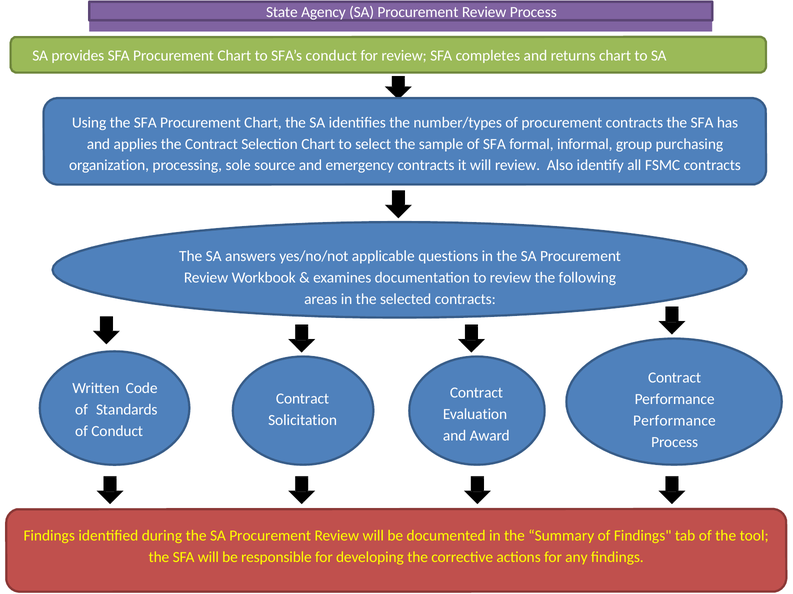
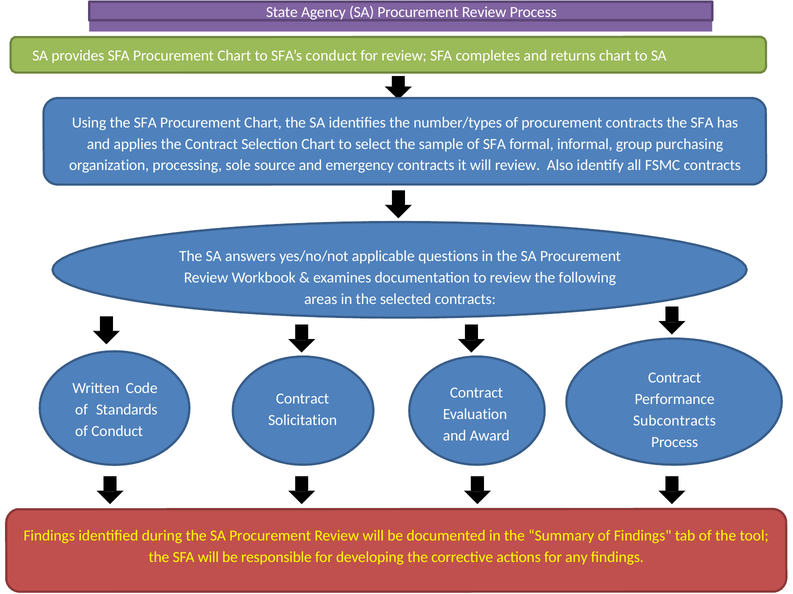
Performance at (674, 421): Performance -> Subcontracts
